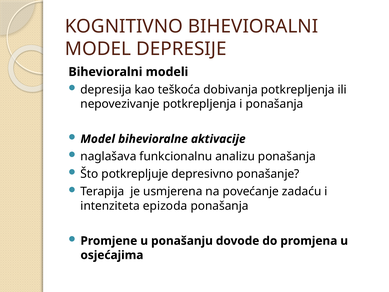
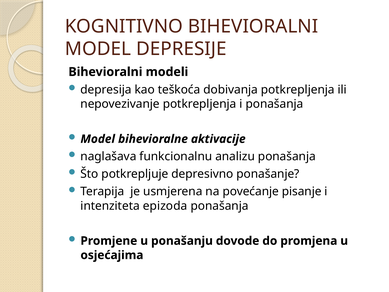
zadaću: zadaću -> pisanje
